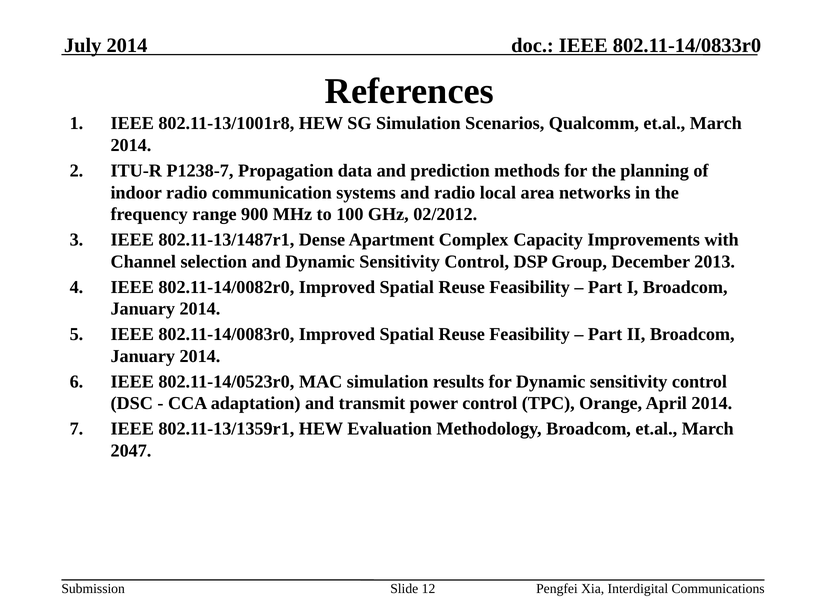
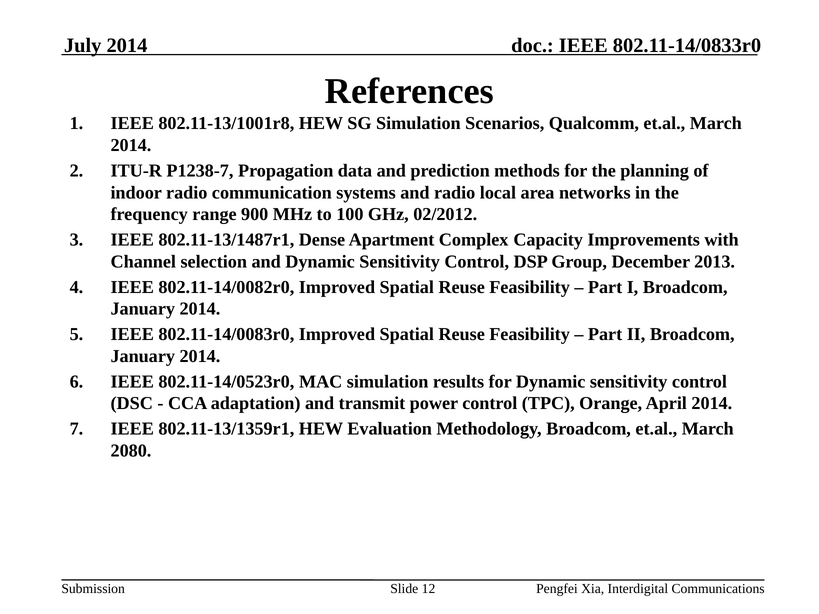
2047: 2047 -> 2080
